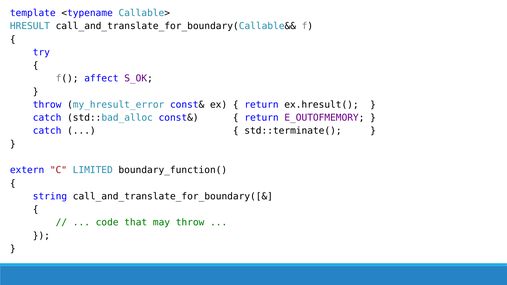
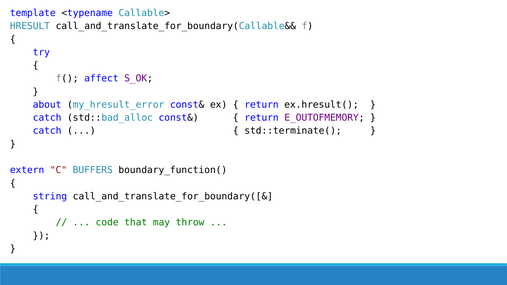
throw at (47, 105): throw -> about
LIMITED: LIMITED -> BUFFERS
